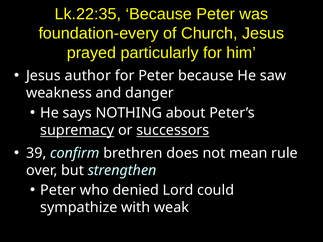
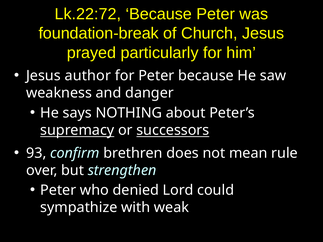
Lk.22:35: Lk.22:35 -> Lk.22:72
foundation-every: foundation-every -> foundation-break
39: 39 -> 93
